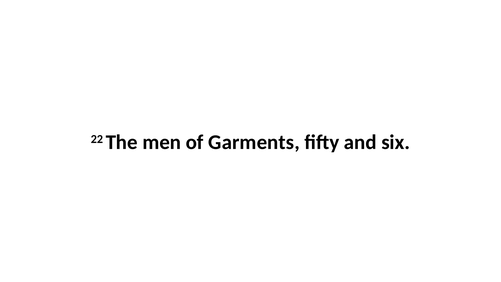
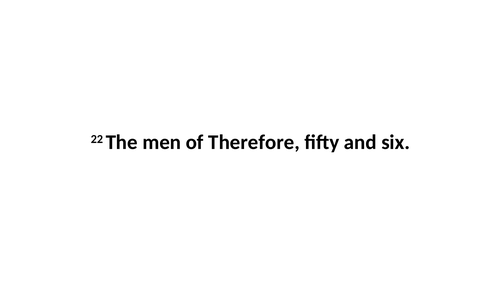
Garments: Garments -> Therefore
